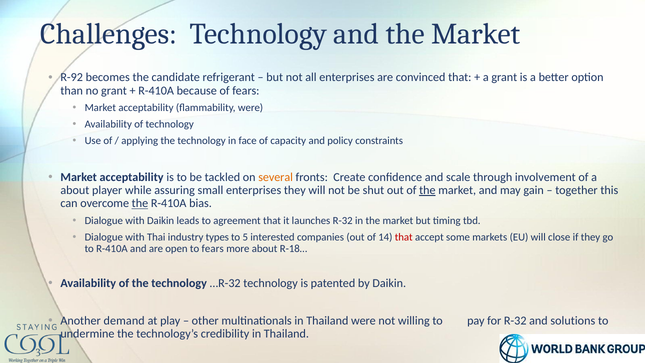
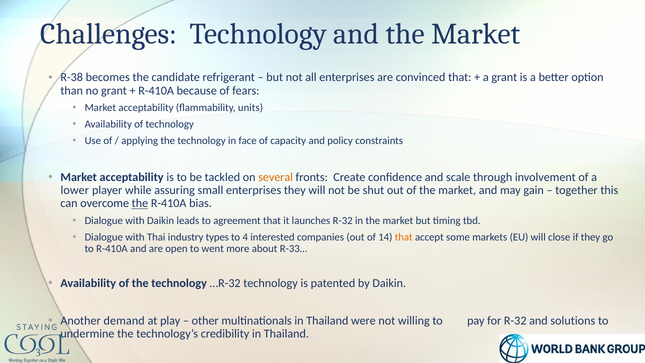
R-92: R-92 -> R-38
flammability were: were -> units
about at (75, 190): about -> lower
the at (427, 190) underline: present -> none
5: 5 -> 4
that at (404, 237) colour: red -> orange
to fears: fears -> went
R-18…: R-18… -> R-33…
